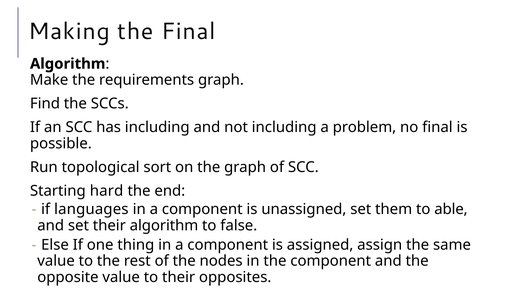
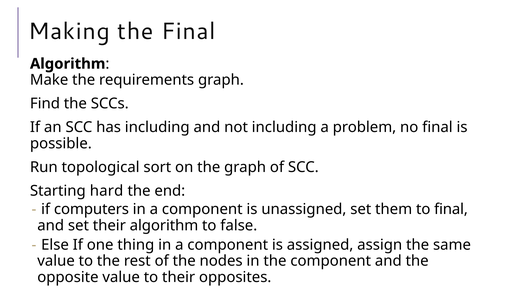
languages: languages -> computers
to able: able -> final
